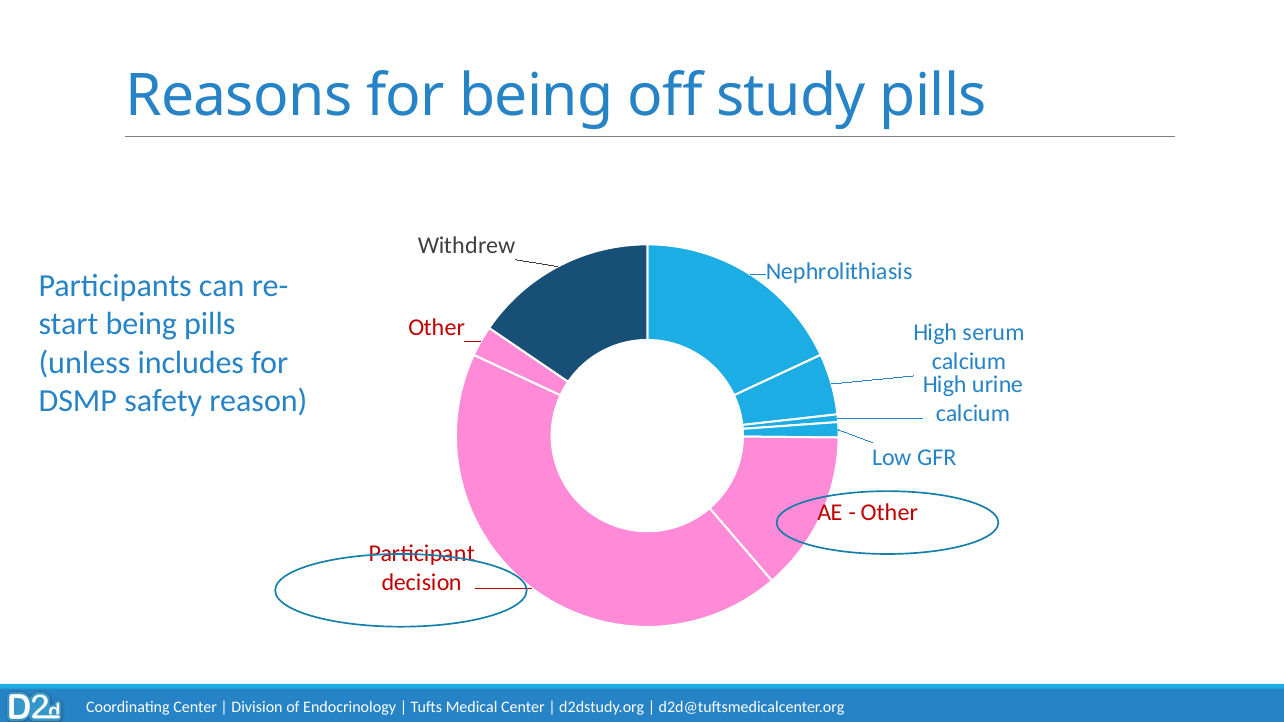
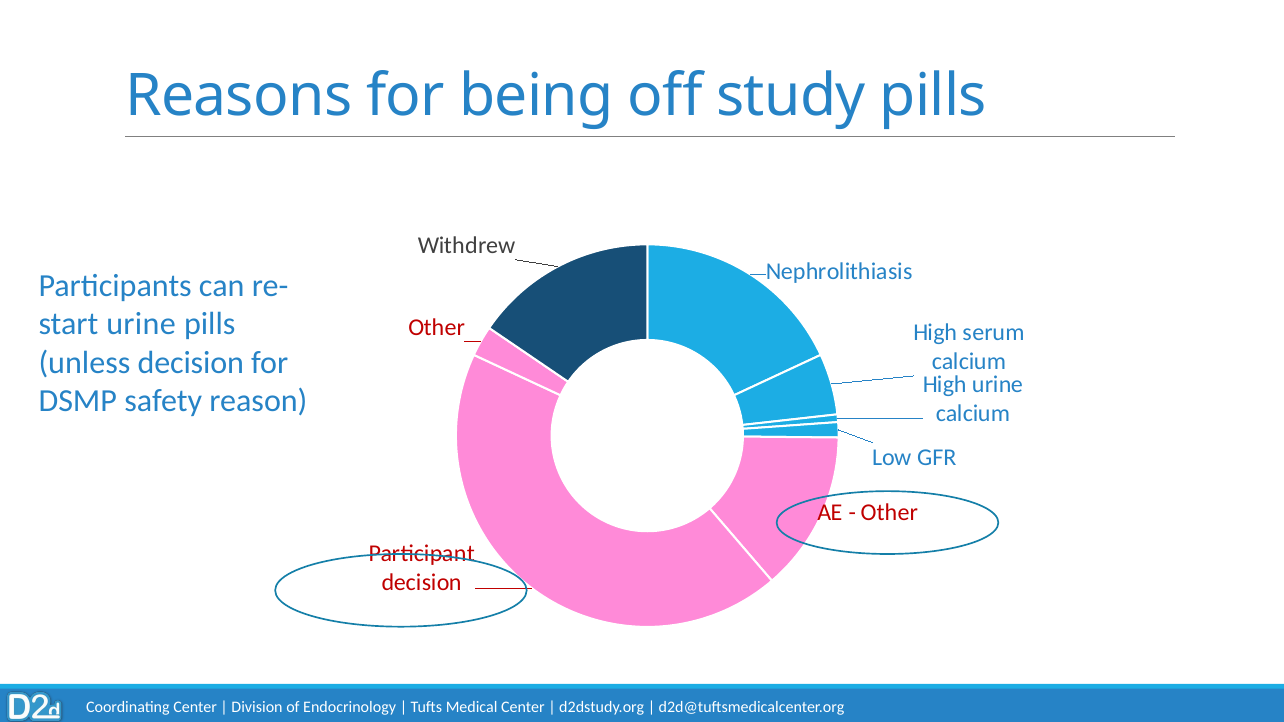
being at (141, 324): being -> urine
unless includes: includes -> decision
